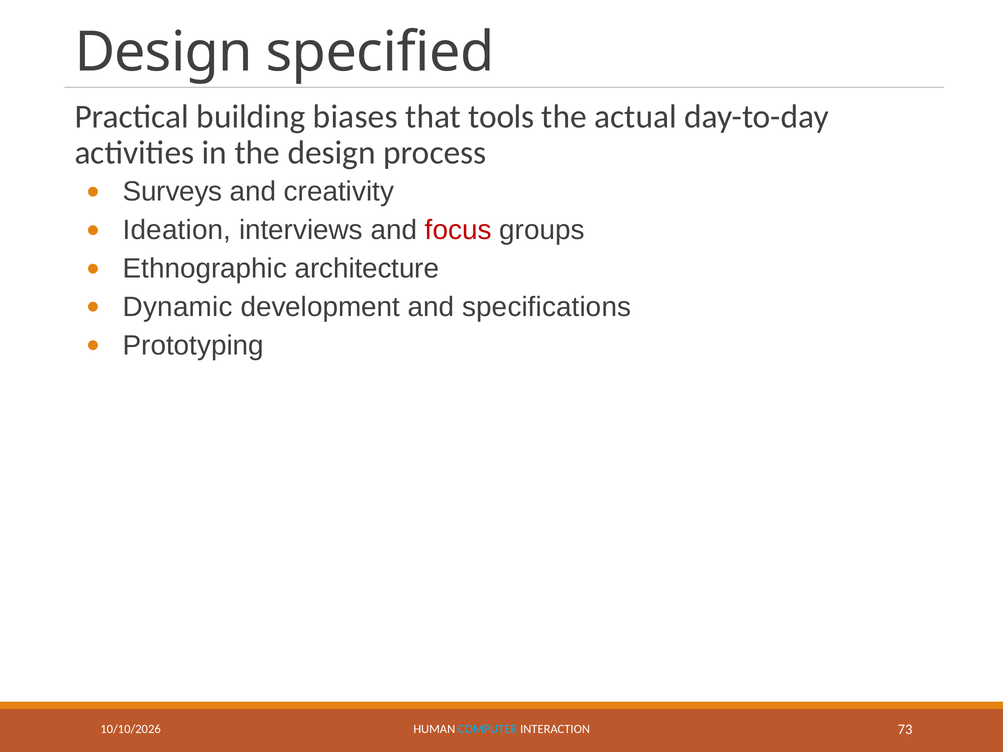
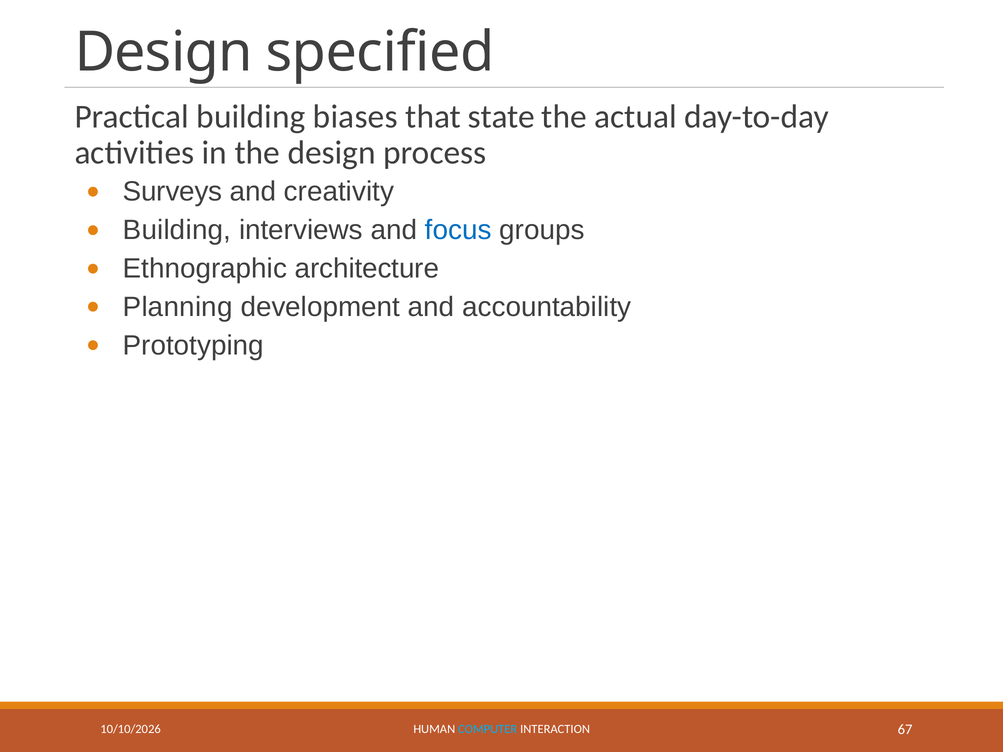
tools: tools -> state
Ideation at (177, 230): Ideation -> Building
focus colour: red -> blue
Dynamic: Dynamic -> Planning
specifications: specifications -> accountability
73: 73 -> 67
